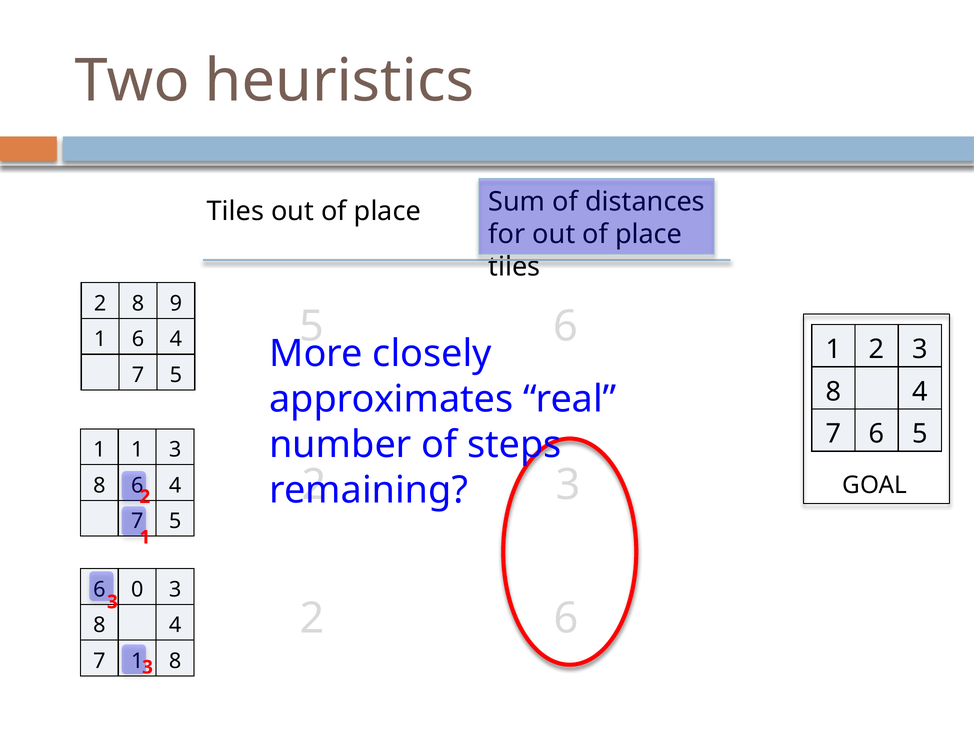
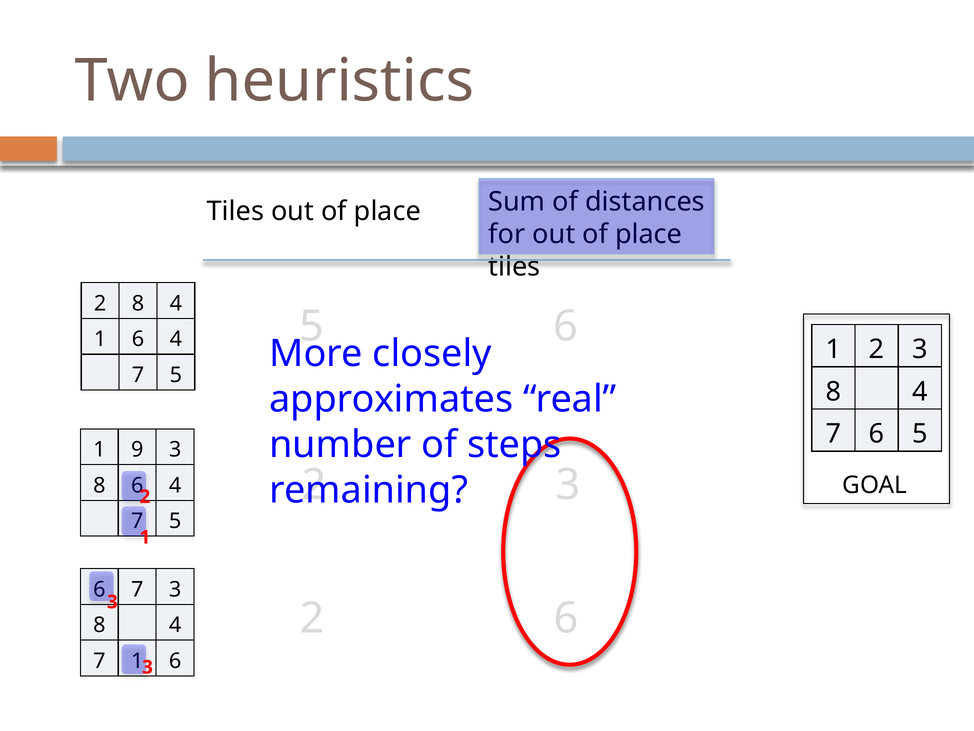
2 8 9: 9 -> 4
1 1: 1 -> 9
0 at (137, 589): 0 -> 7
8 at (175, 660): 8 -> 6
